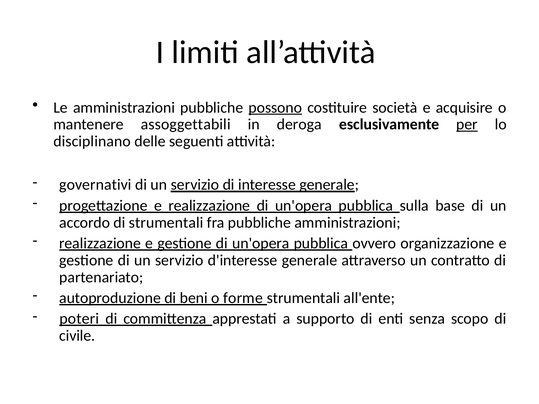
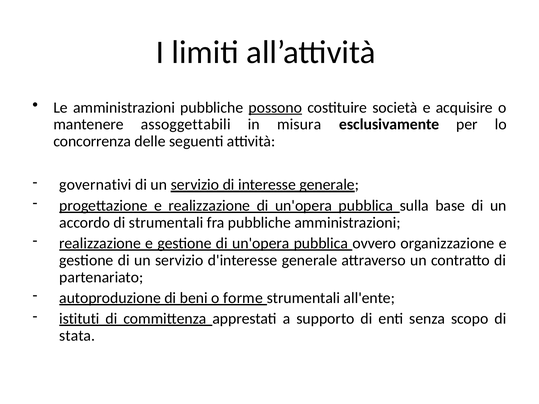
deroga: deroga -> misura
per underline: present -> none
disciplinano: disciplinano -> concorrenza
poteri: poteri -> istituti
civile: civile -> stata
